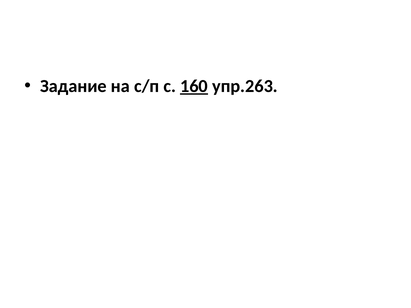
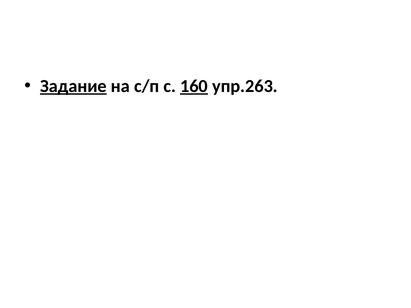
Задание underline: none -> present
